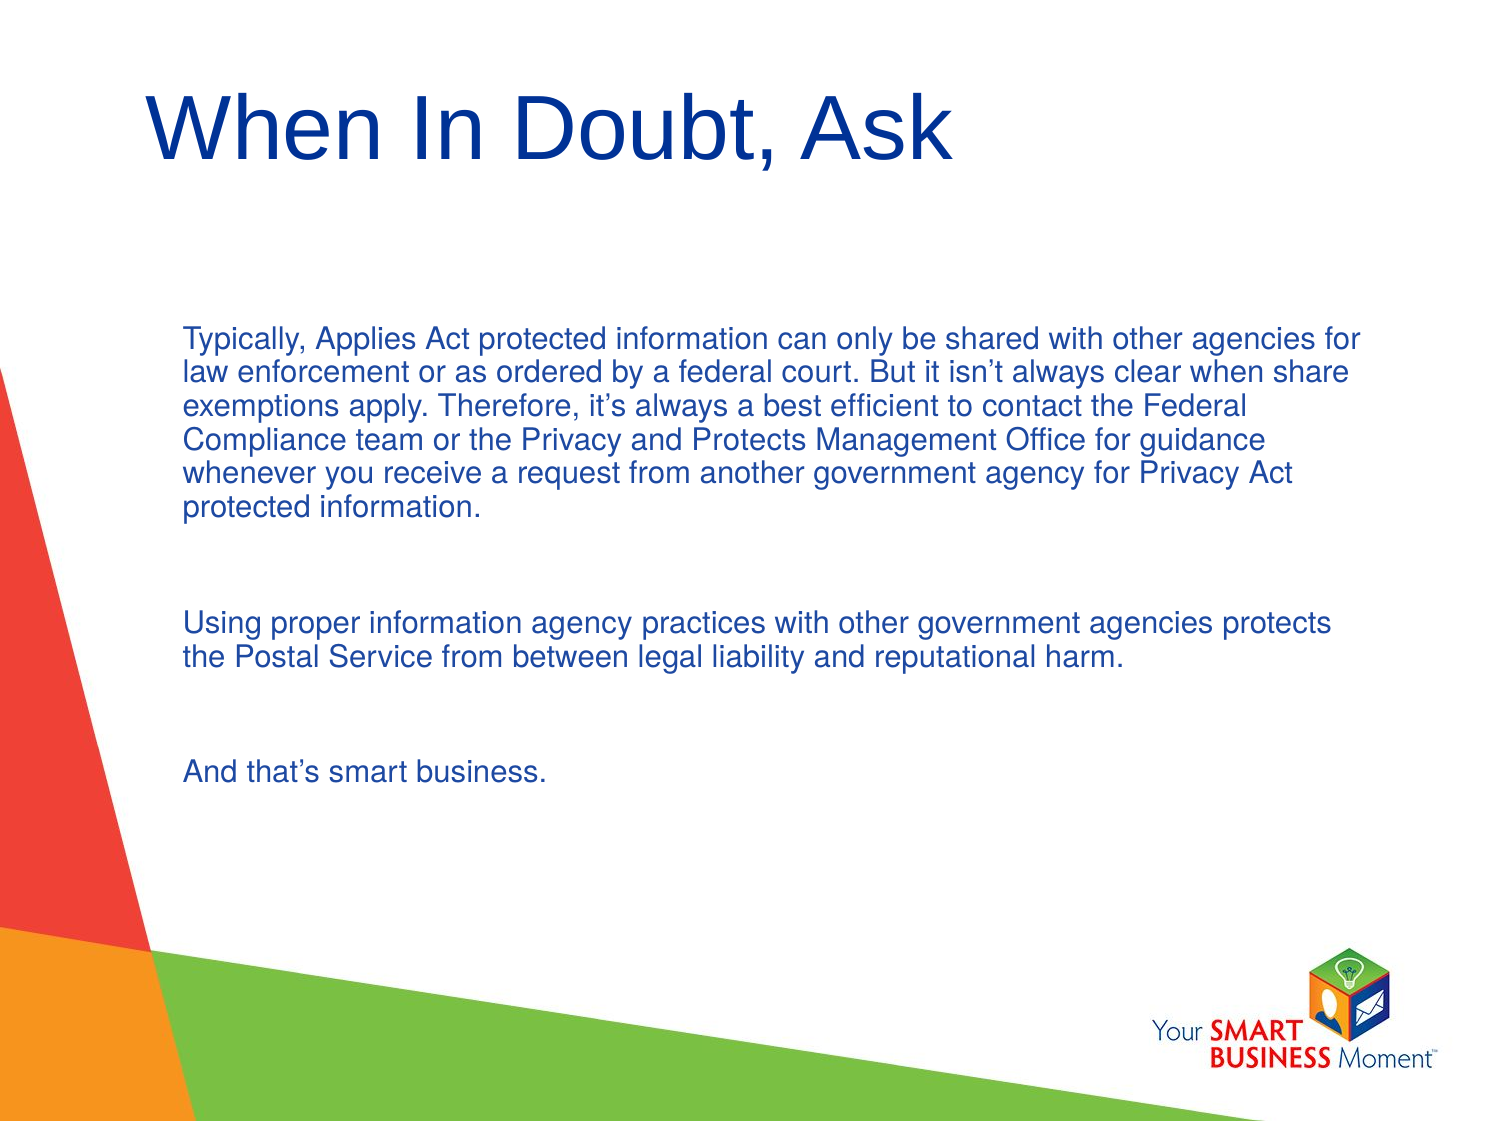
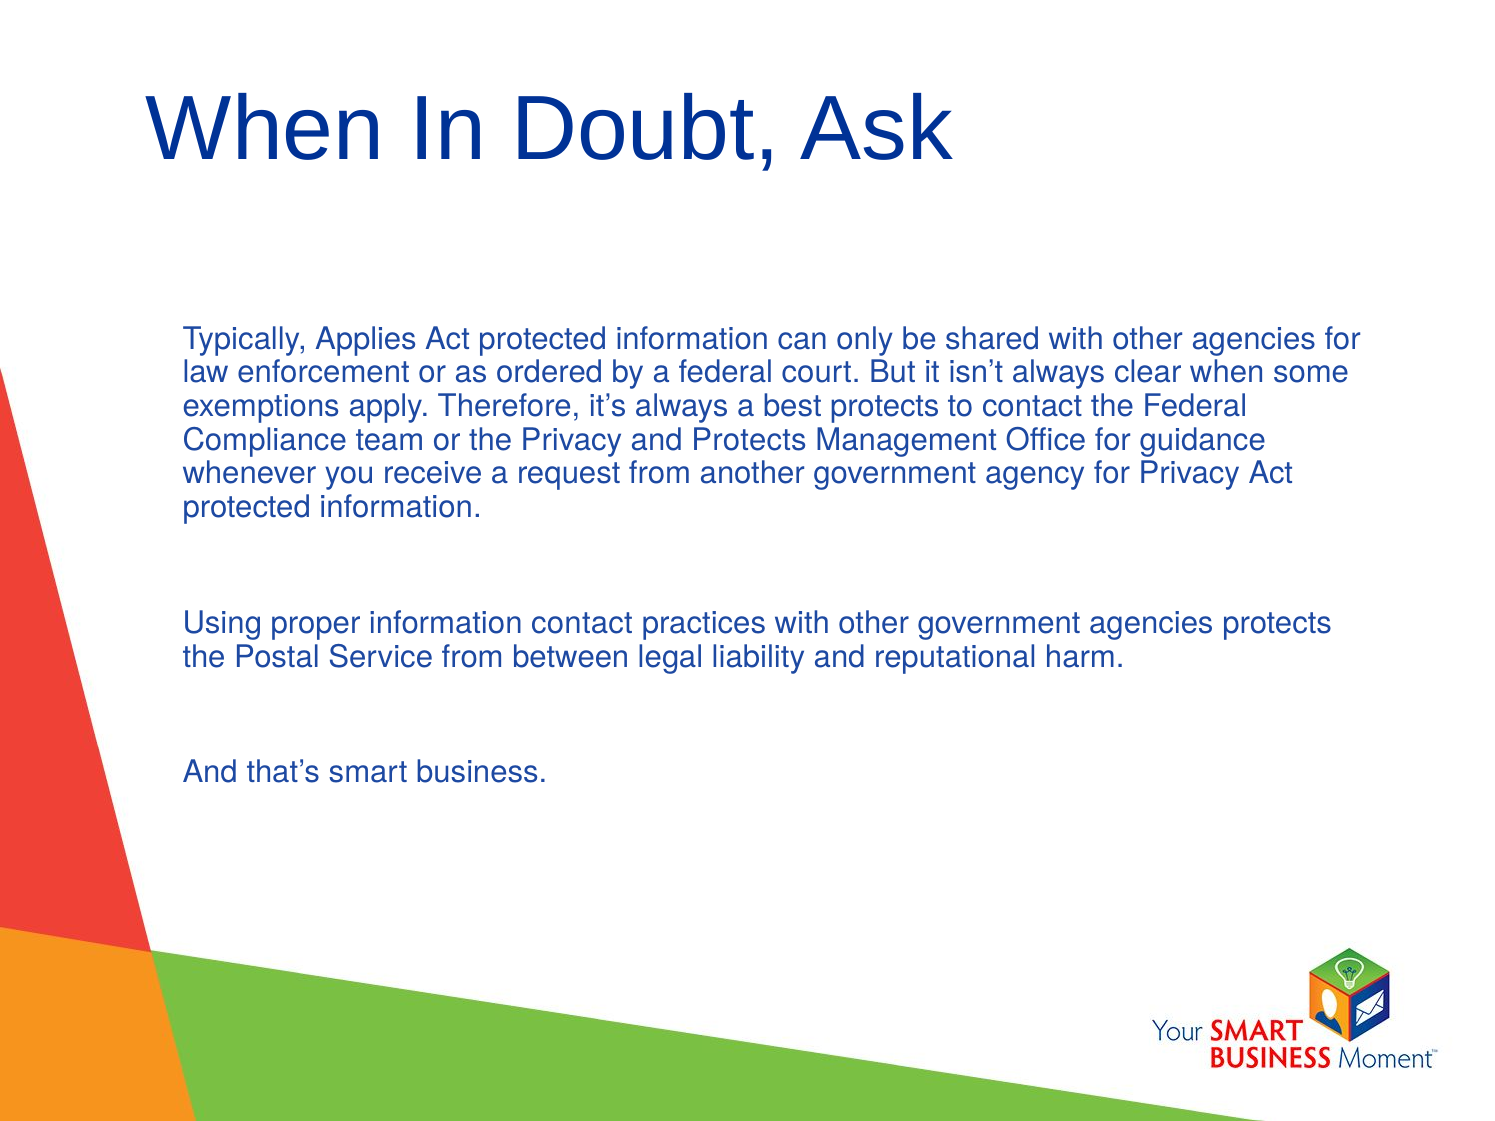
share: share -> some
best efficient: efficient -> protects
information agency: agency -> contact
